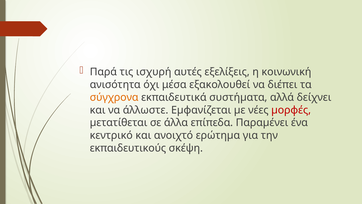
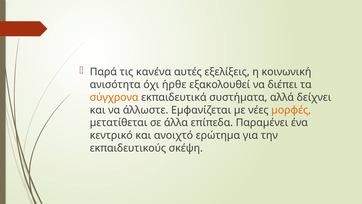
ισχυρή: ισχυρή -> κανένα
μέσα: μέσα -> ήρθε
µορφές colour: red -> orange
